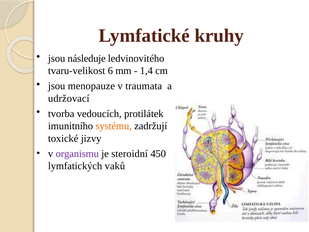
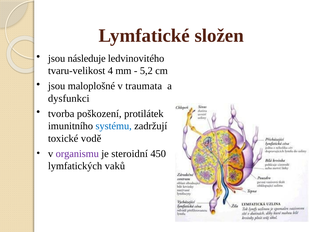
kruhy: kruhy -> složen
6: 6 -> 4
1,4: 1,4 -> 5,2
menopauze: menopauze -> maloplošné
udržovací: udržovací -> dysfunkci
vedoucích: vedoucích -> poškození
systému colour: orange -> blue
jizvy: jizvy -> vodě
